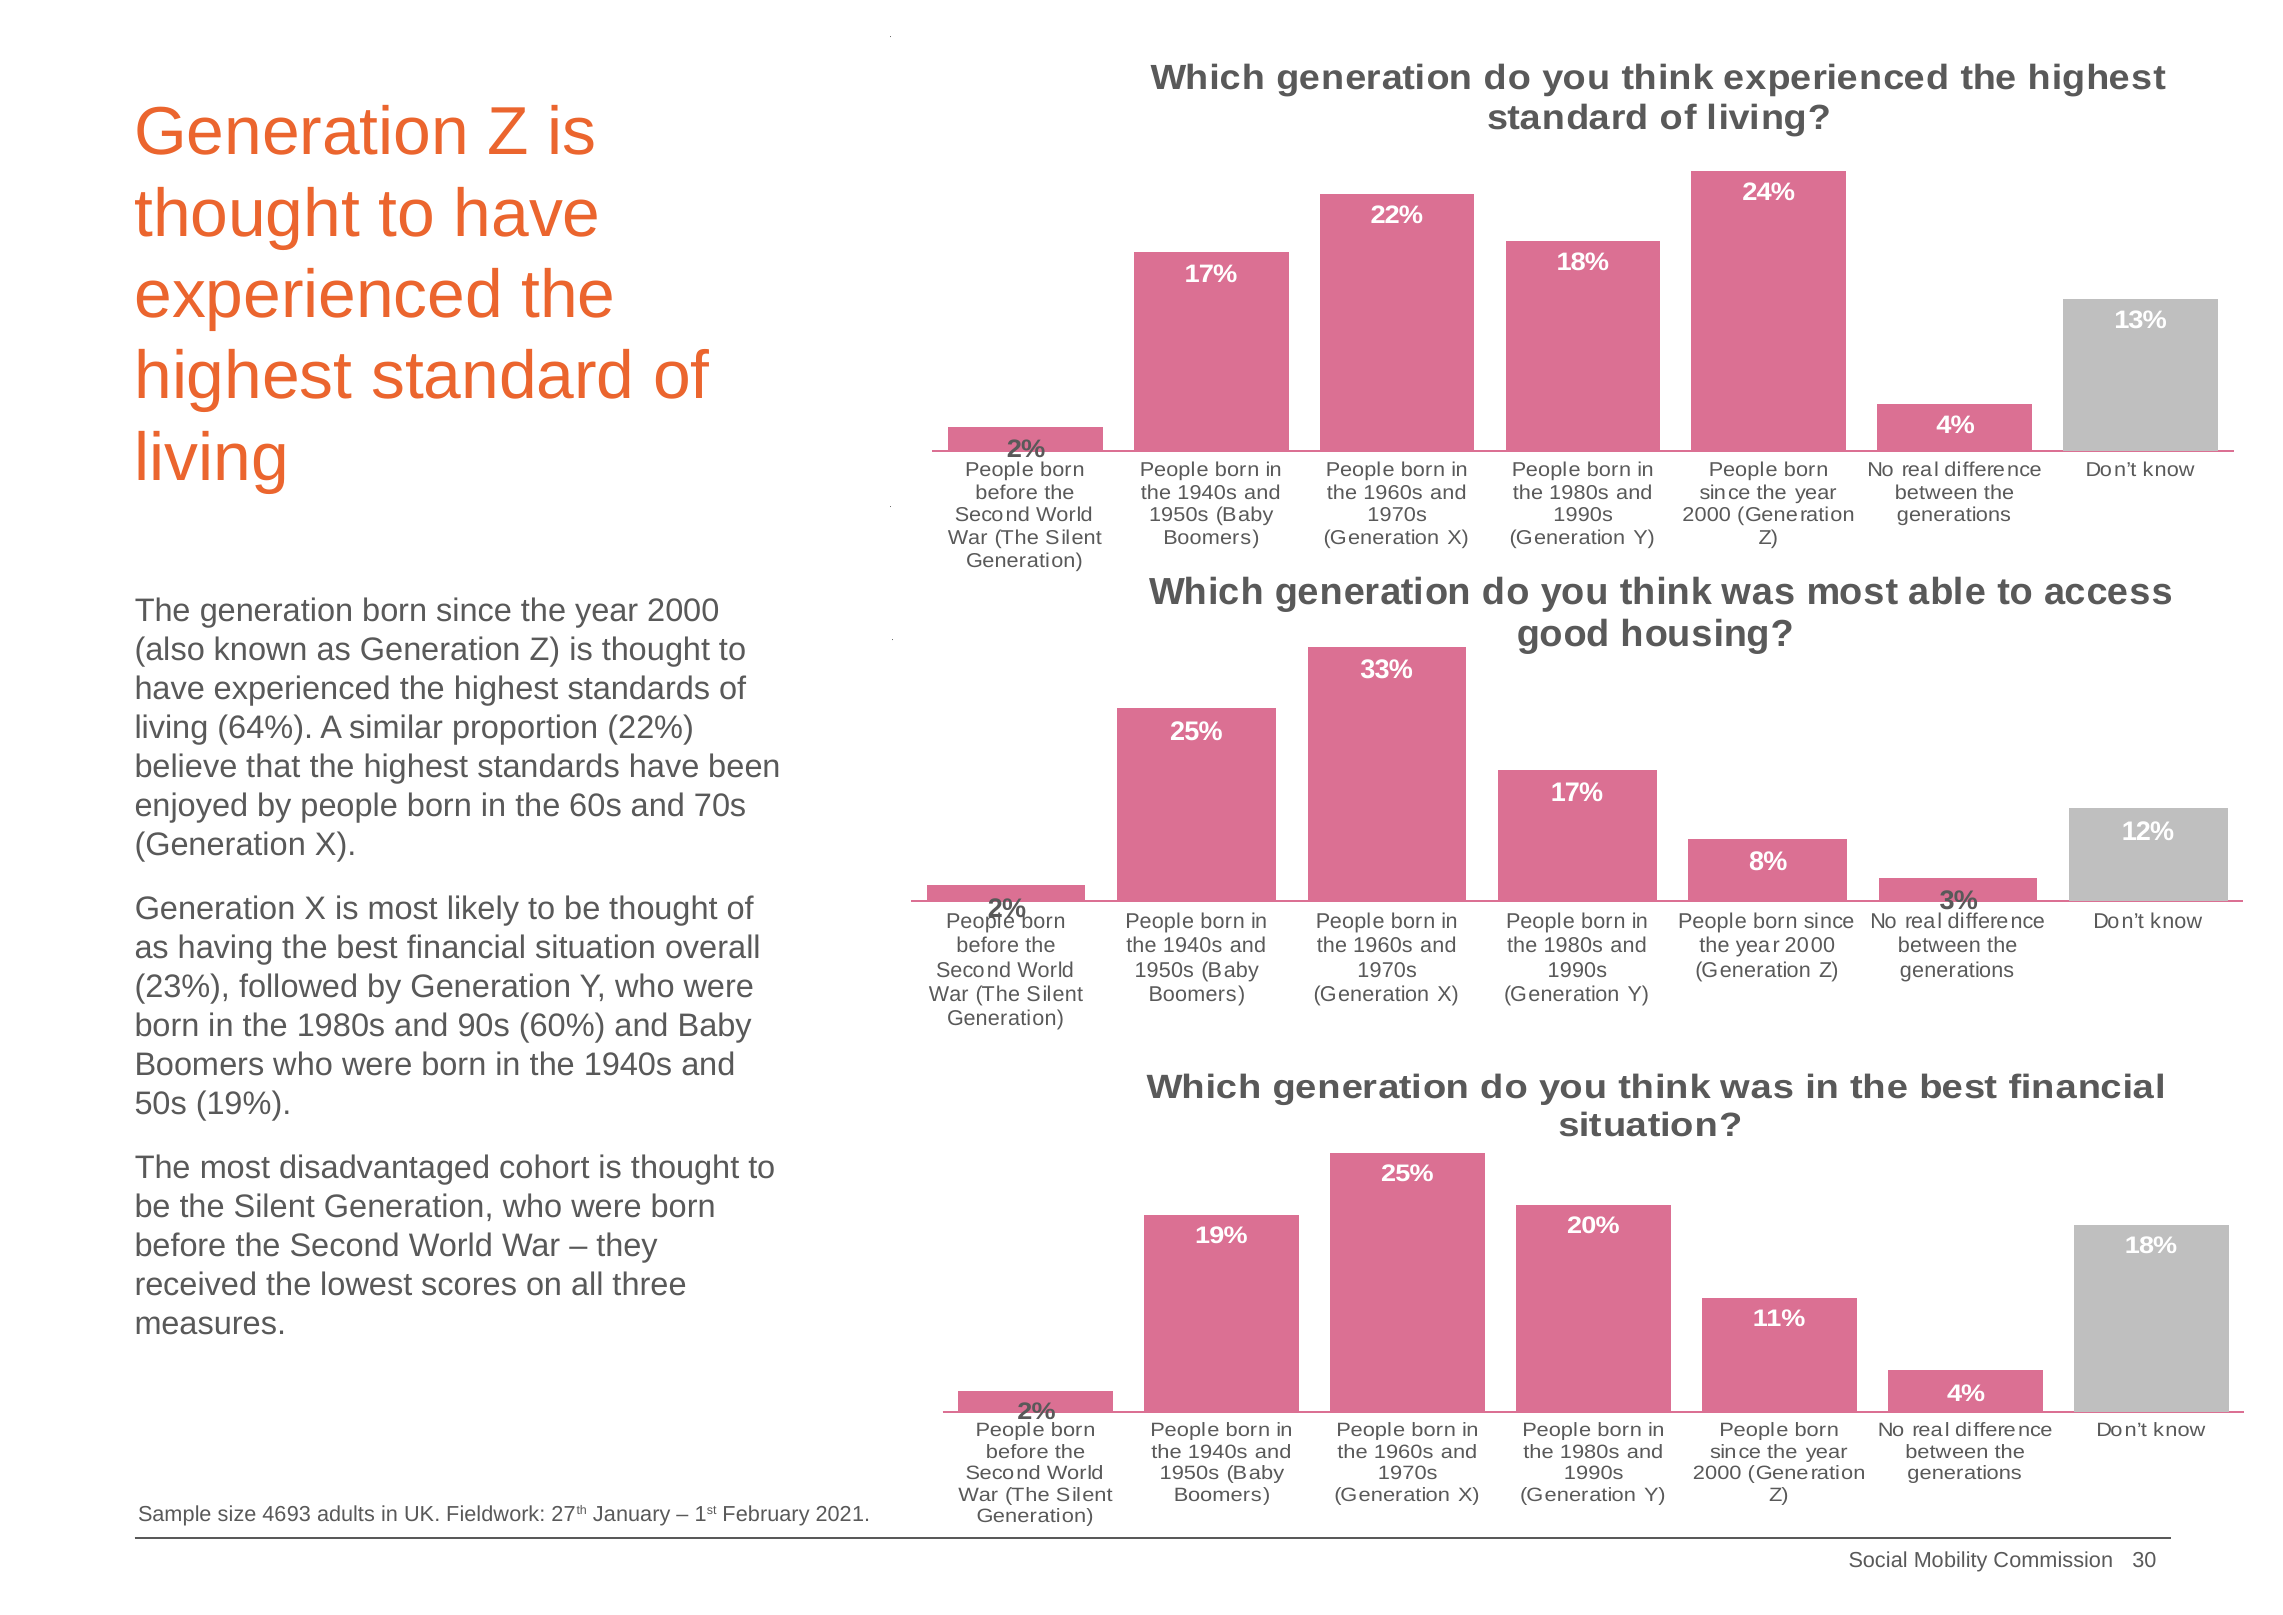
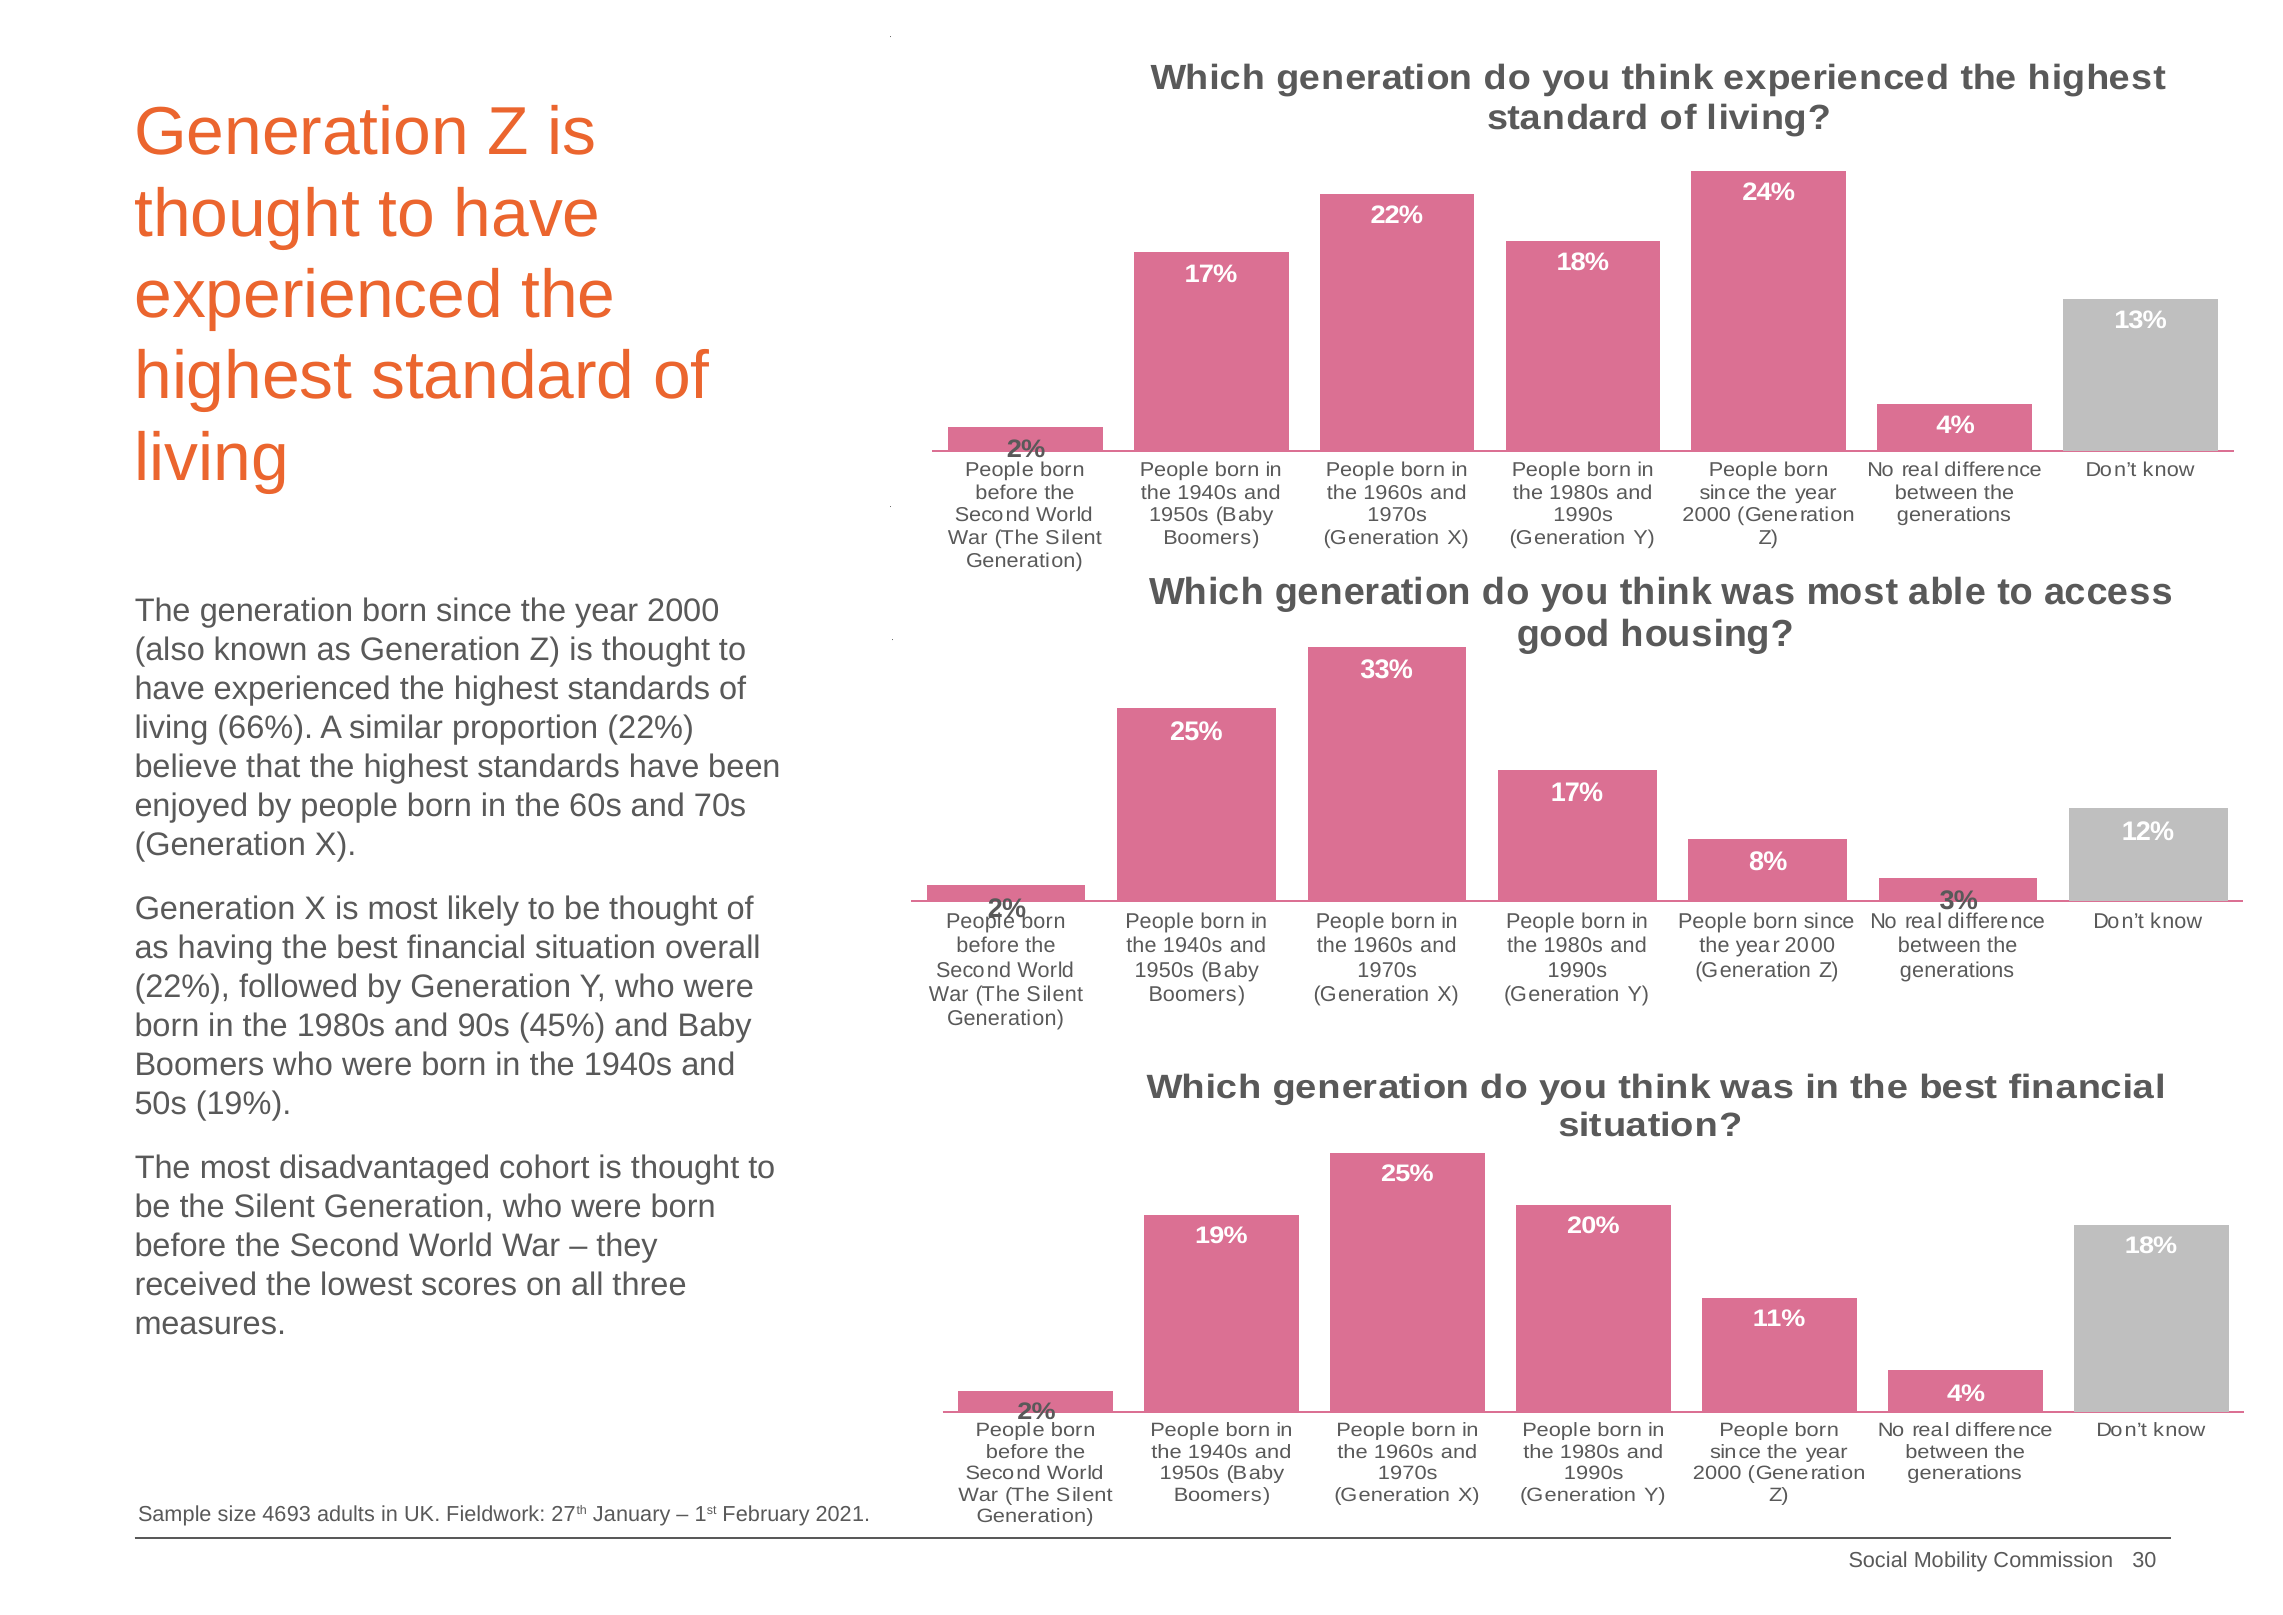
64%: 64% -> 66%
23% at (182, 986): 23% -> 22%
60%: 60% -> 45%
